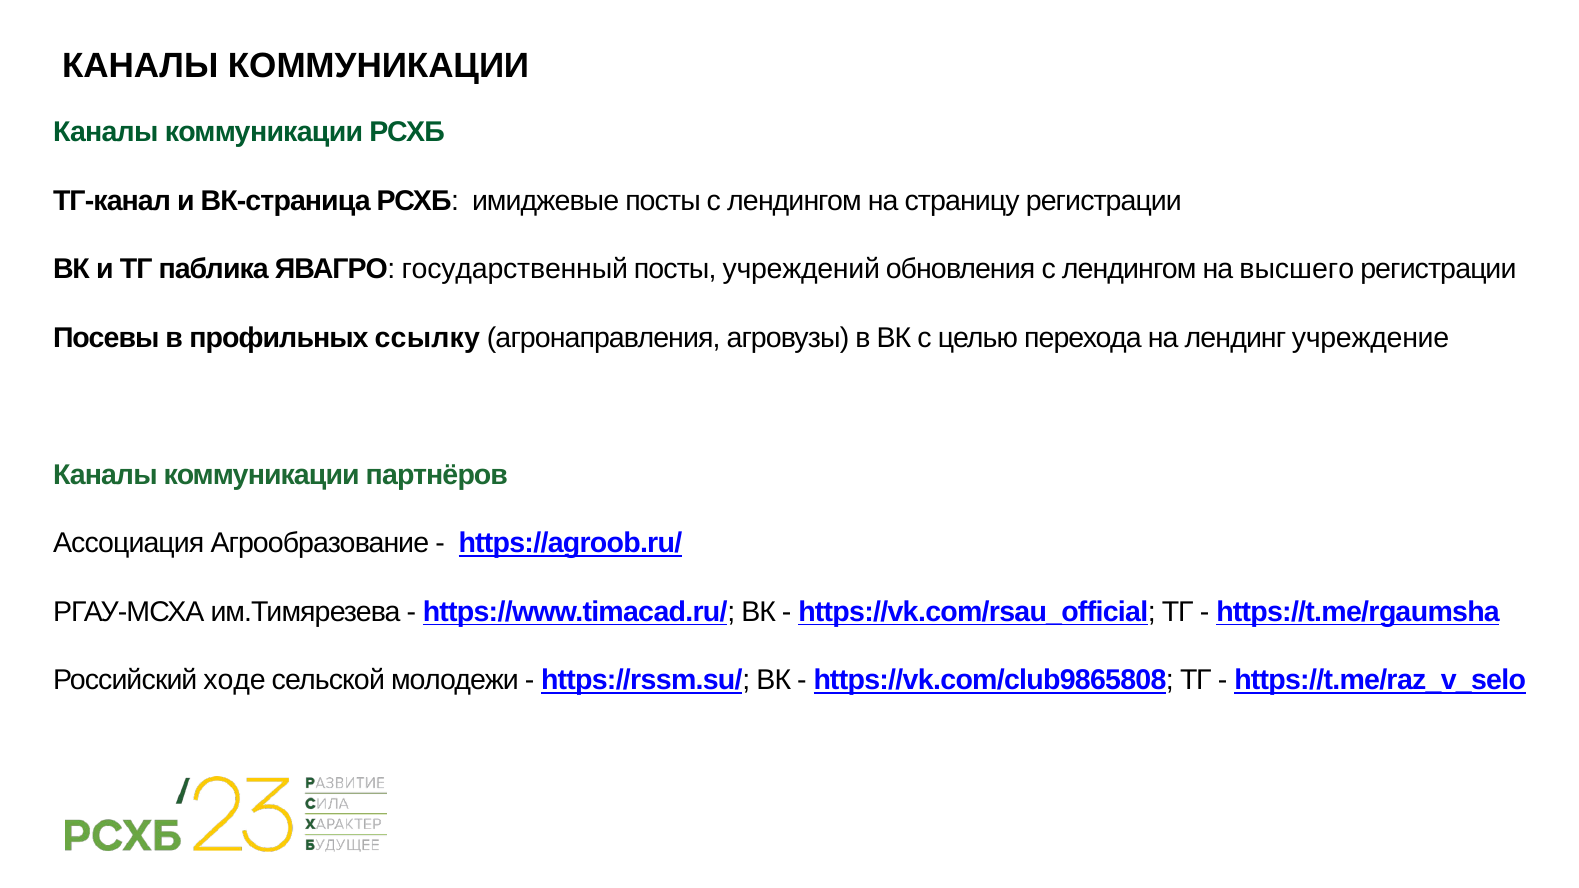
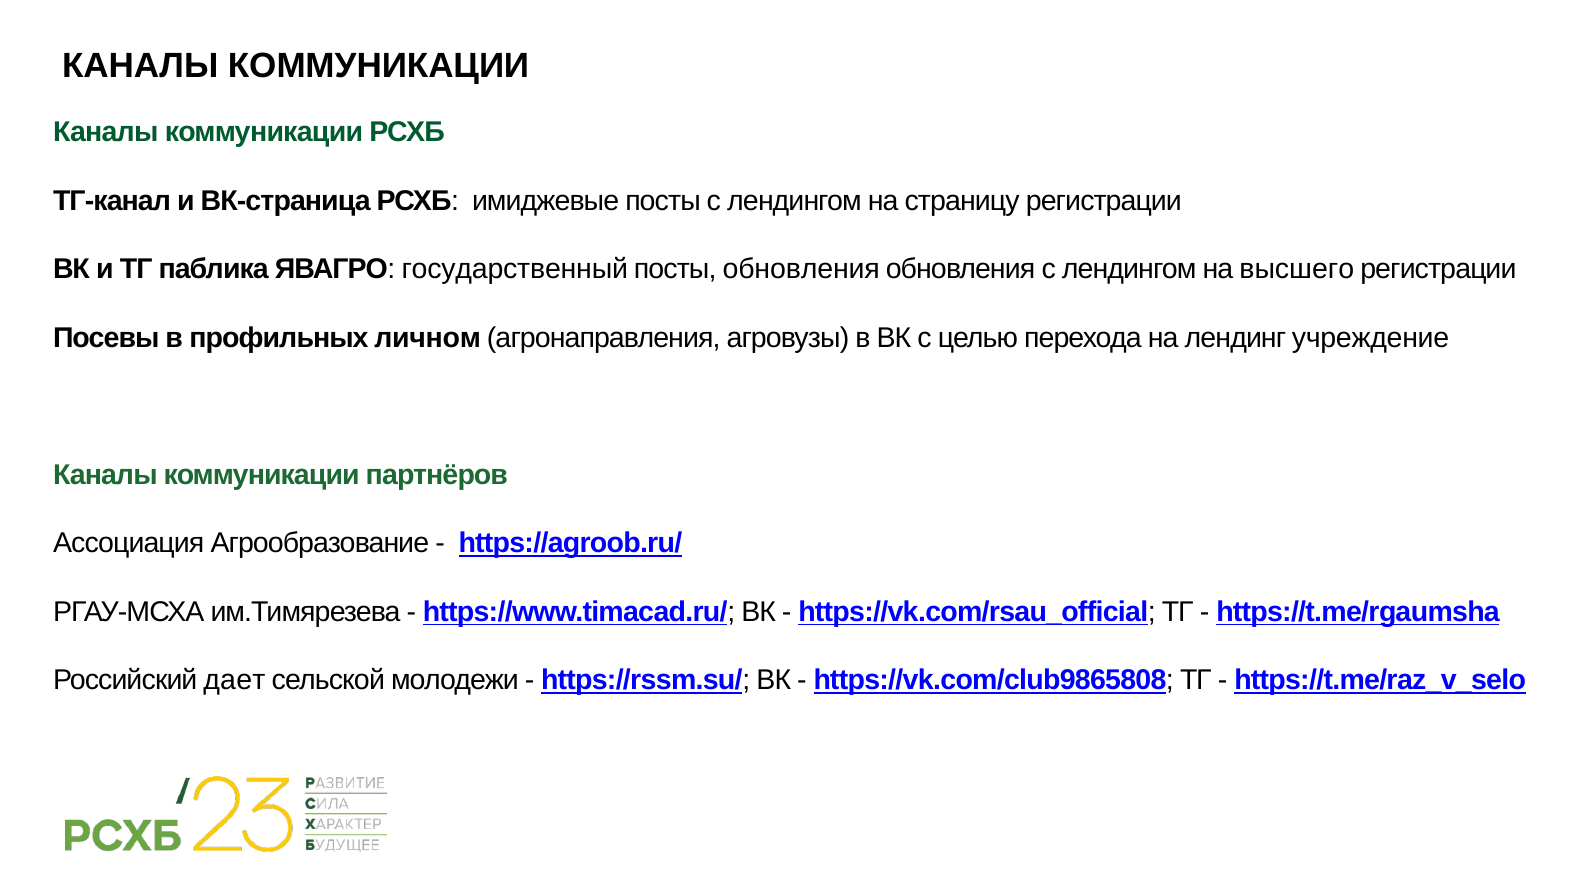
посты учреждений: учреждений -> обновления
ссылку: ссылку -> личном
ходе: ходе -> дает
